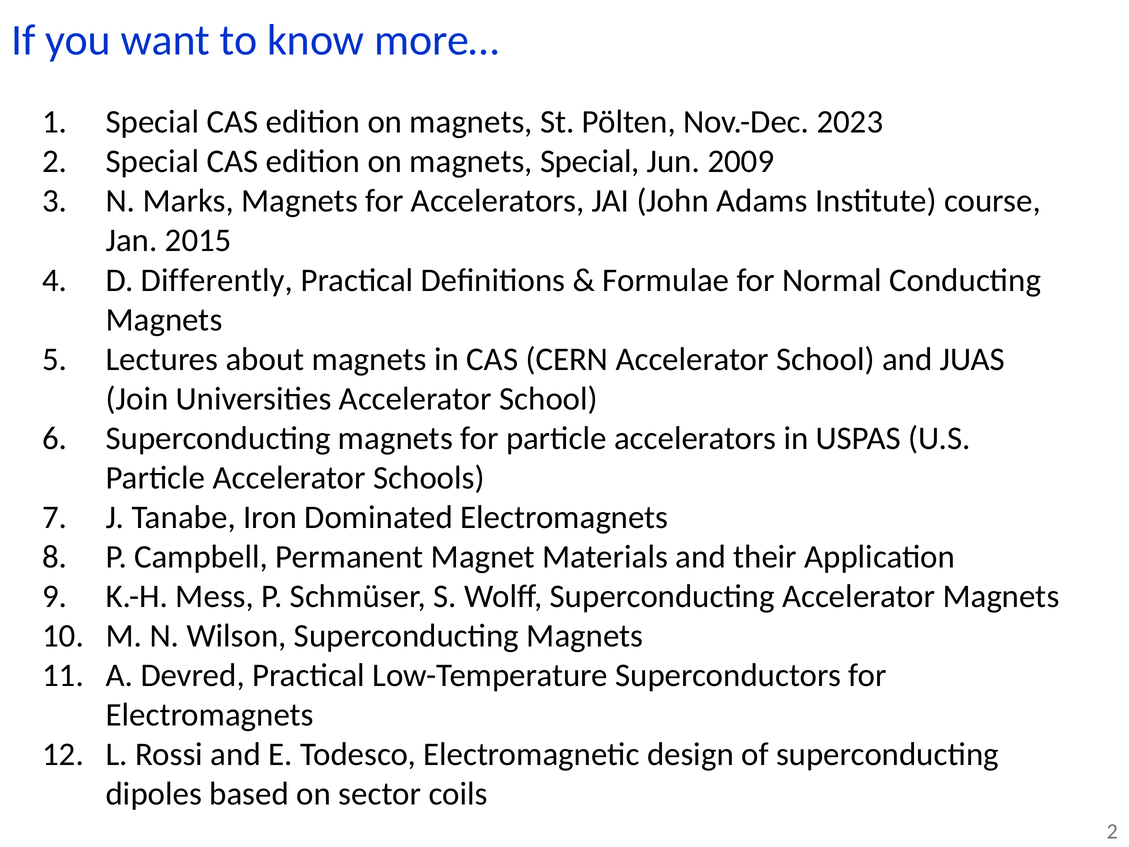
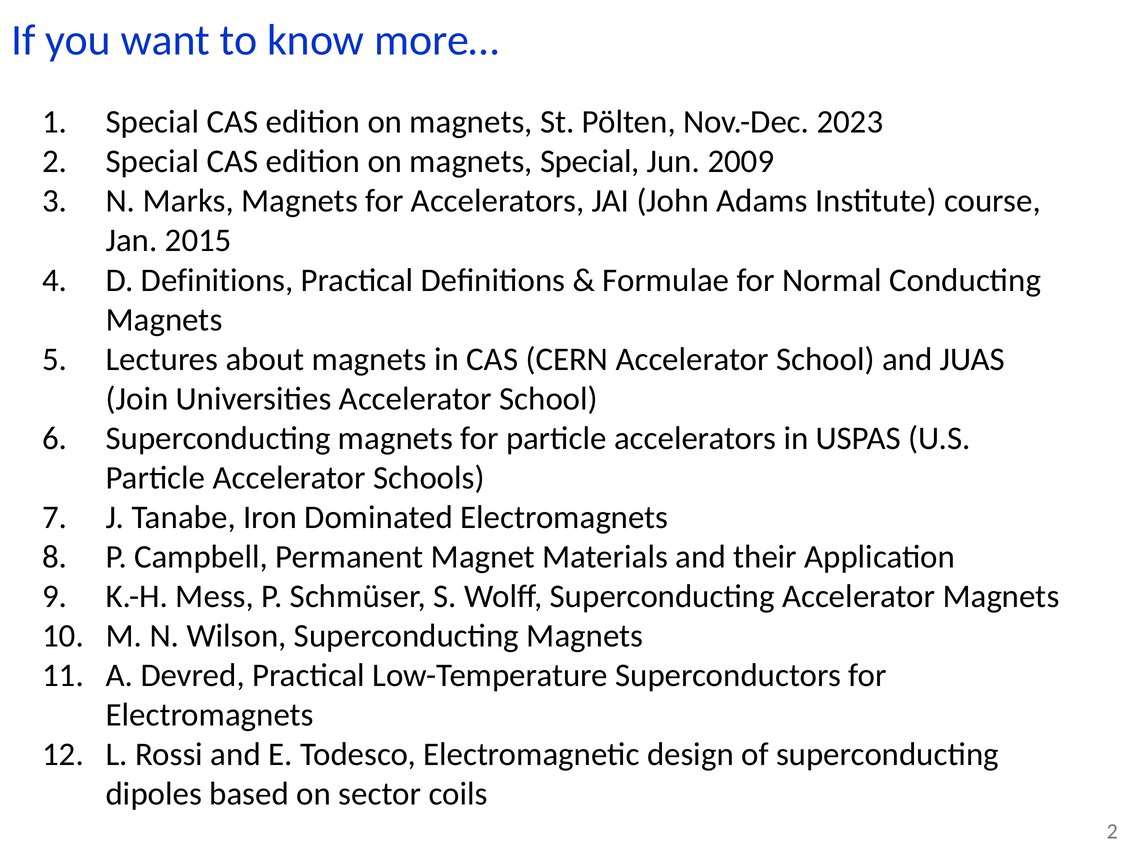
D Differently: Differently -> Definitions
